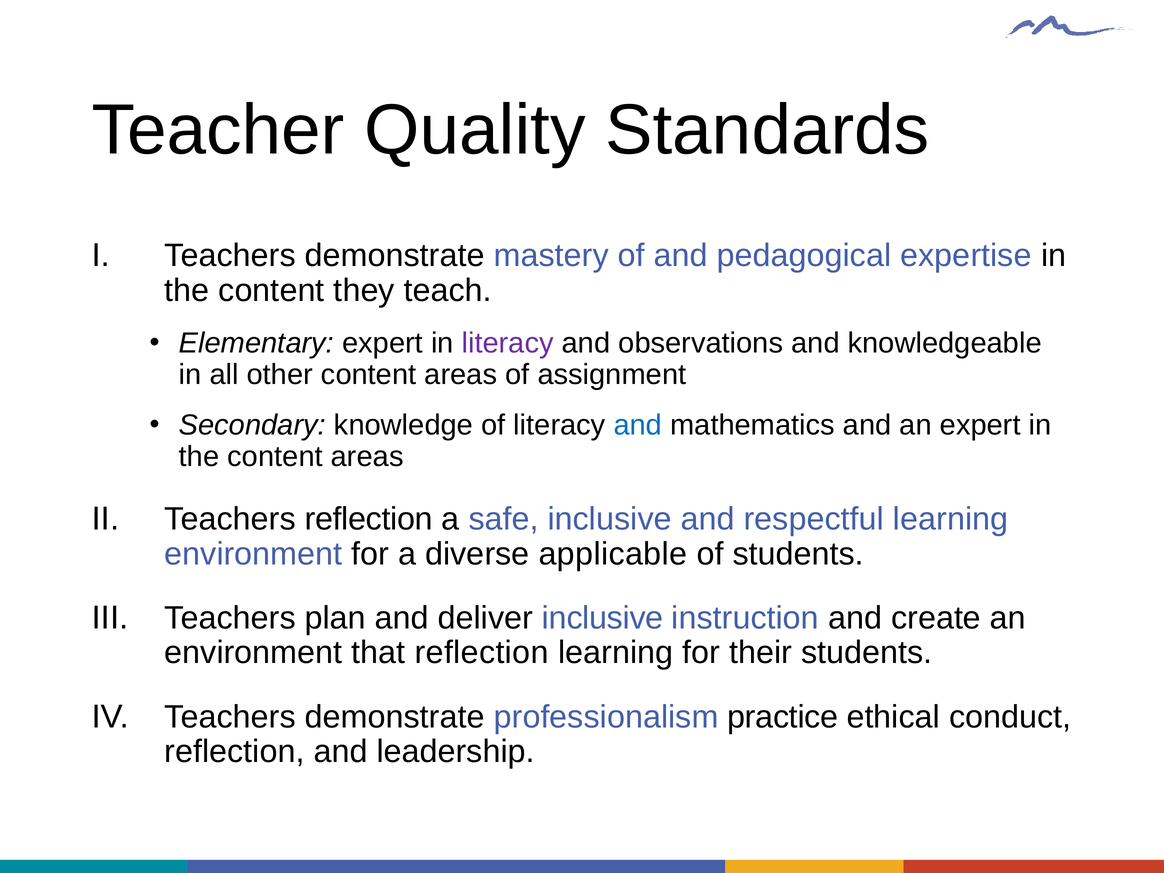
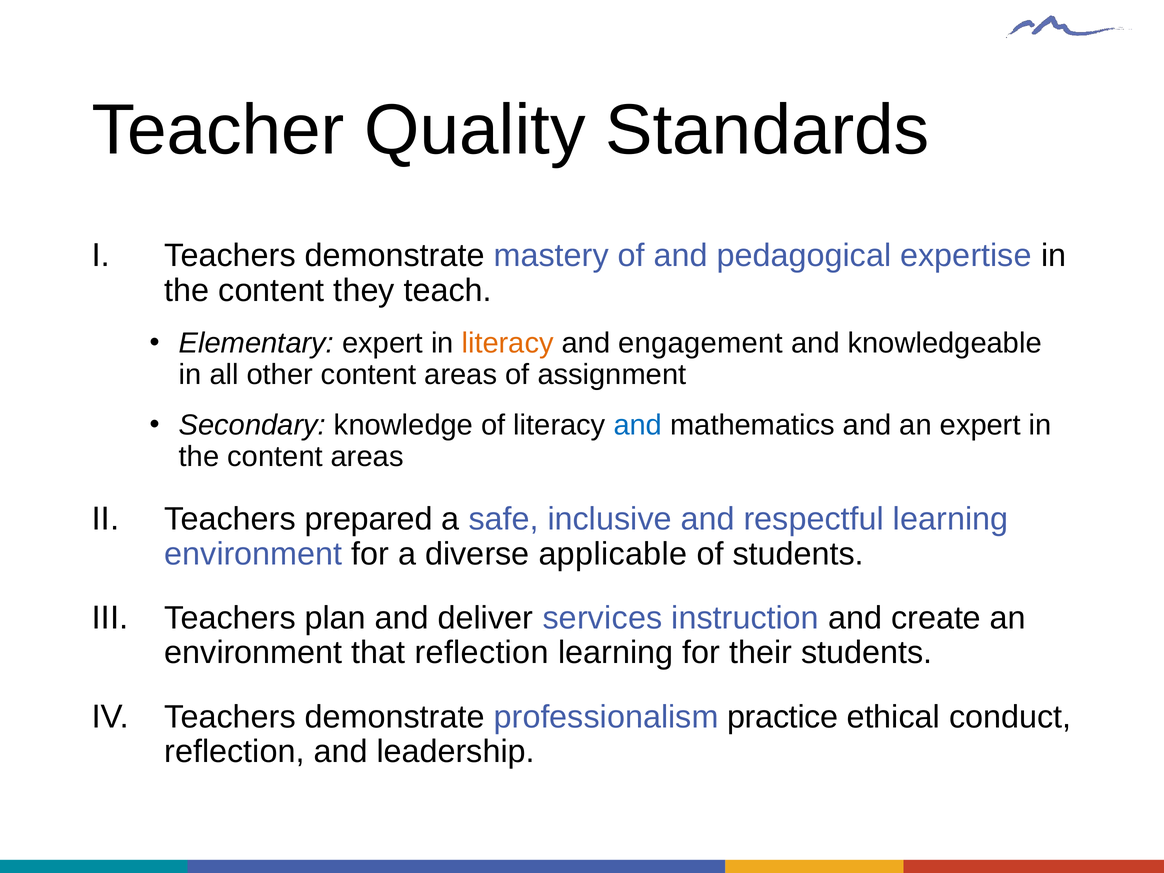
literacy at (508, 343) colour: purple -> orange
observations: observations -> engagement
Teachers reflection: reflection -> prepared
deliver inclusive: inclusive -> services
